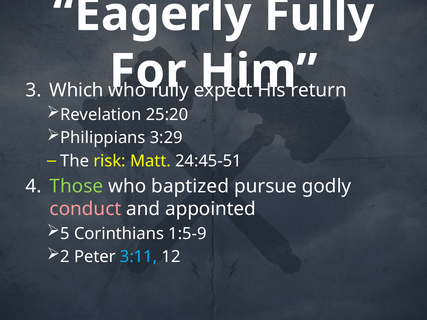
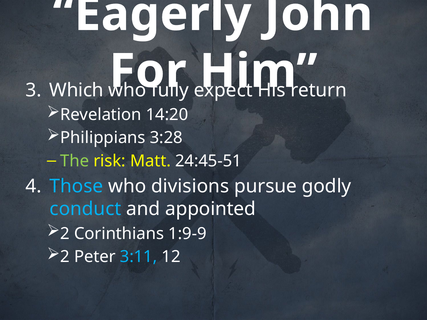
Eagerly Fully: Fully -> John
25:20: 25:20 -> 14:20
3:29: 3:29 -> 3:28
The colour: white -> light green
Those colour: light green -> light blue
baptized: baptized -> divisions
conduct colour: pink -> light blue
5 at (65, 234): 5 -> 2
1:5-9: 1:5-9 -> 1:9-9
